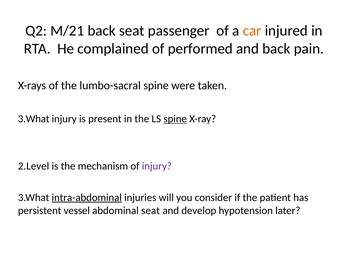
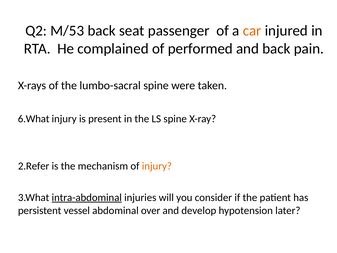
M/21: M/21 -> M/53
3.What at (34, 119): 3.What -> 6.What
spine at (175, 119) underline: present -> none
2.Level: 2.Level -> 2.Refer
injury at (157, 166) colour: purple -> orange
abdominal seat: seat -> over
